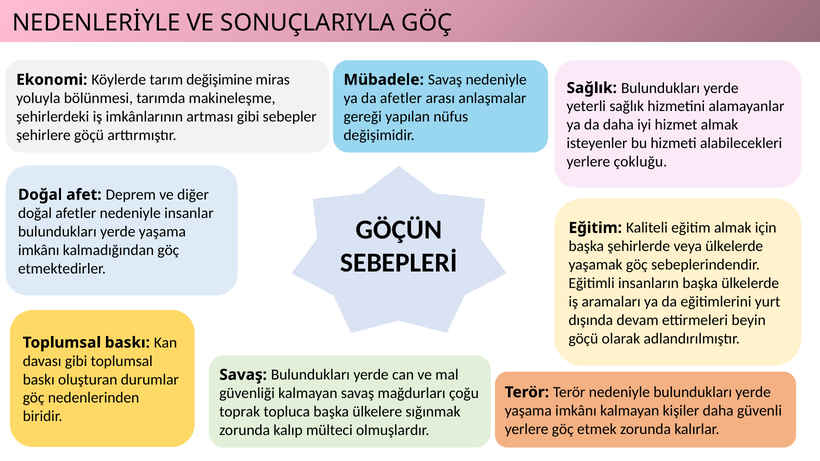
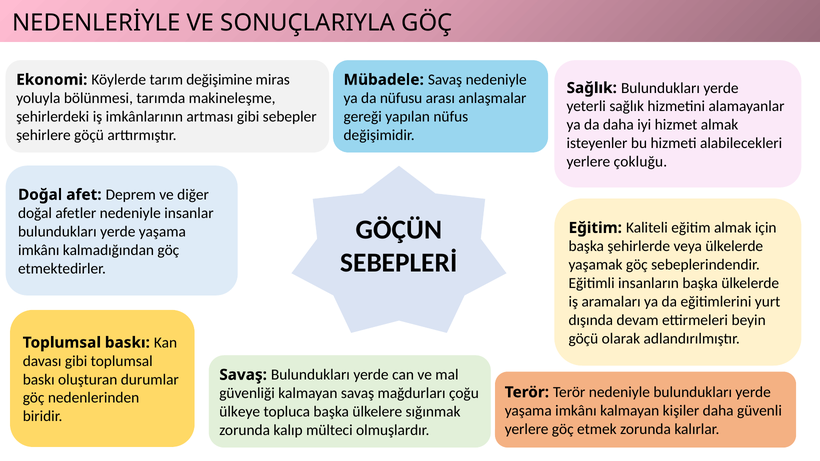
da afetler: afetler -> nüfusu
toprak: toprak -> ülkeye
